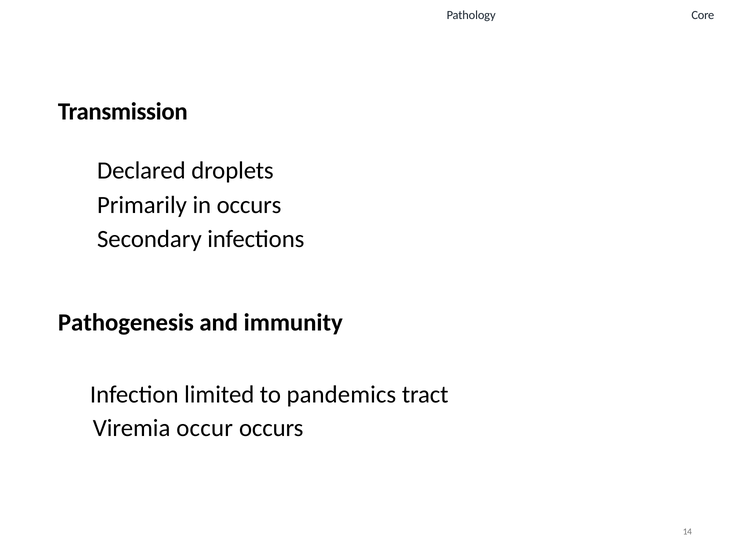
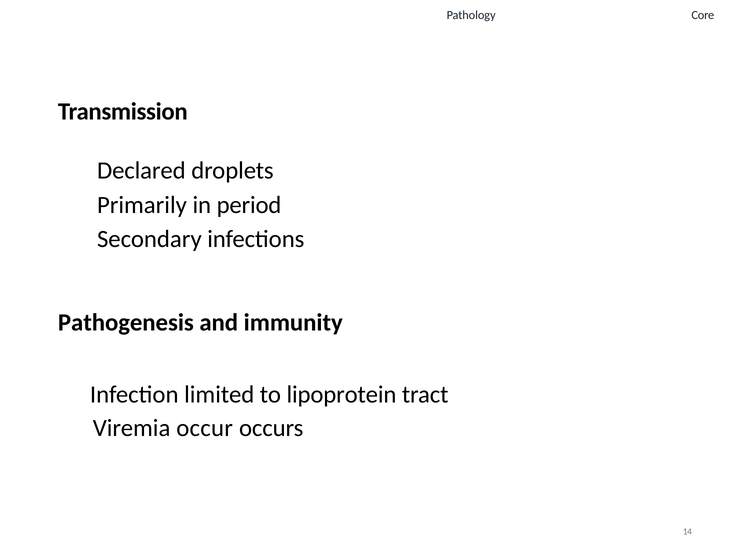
in occurs: occurs -> period
pandemics: pandemics -> lipoprotein
